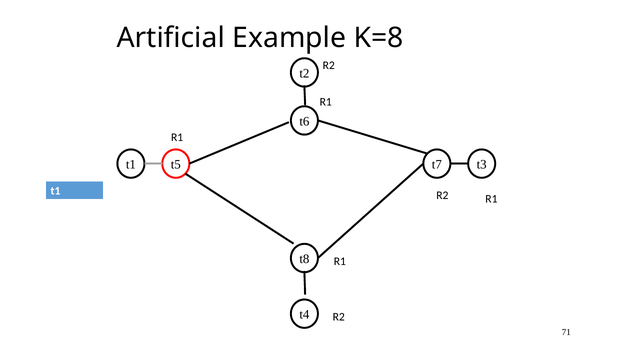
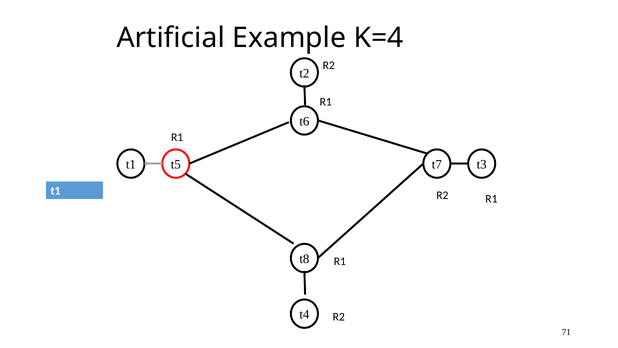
K=8: K=8 -> K=4
